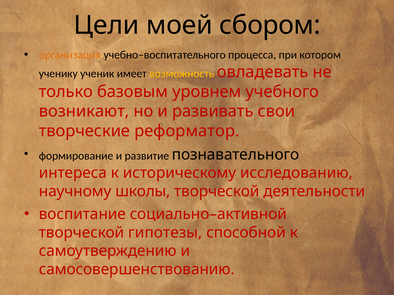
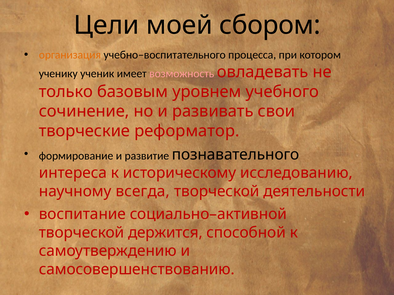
возможность colour: yellow -> pink
возникают: возникают -> сочинение
школы: школы -> всегда
гипотезы: гипотезы -> держится
